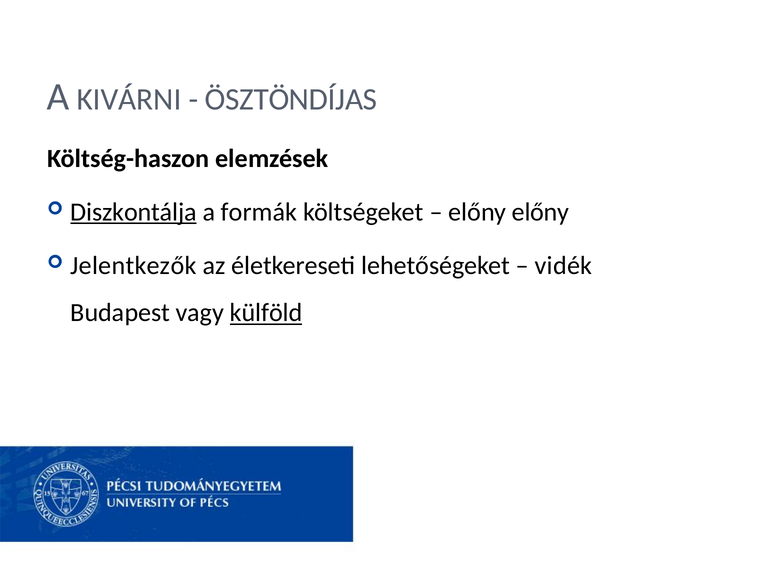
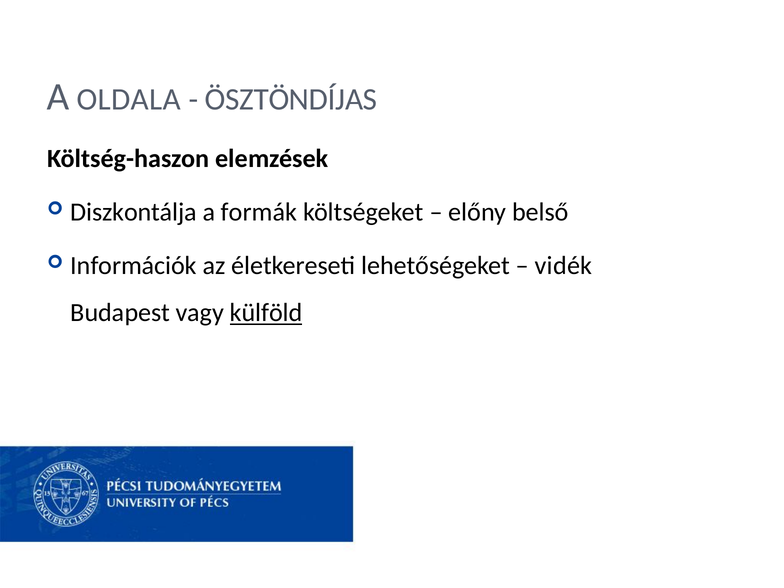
KIVÁRNI: KIVÁRNI -> OLDALA
Diszkontálja underline: present -> none
előny előny: előny -> belső
Jelentkezők: Jelentkezők -> Információk
